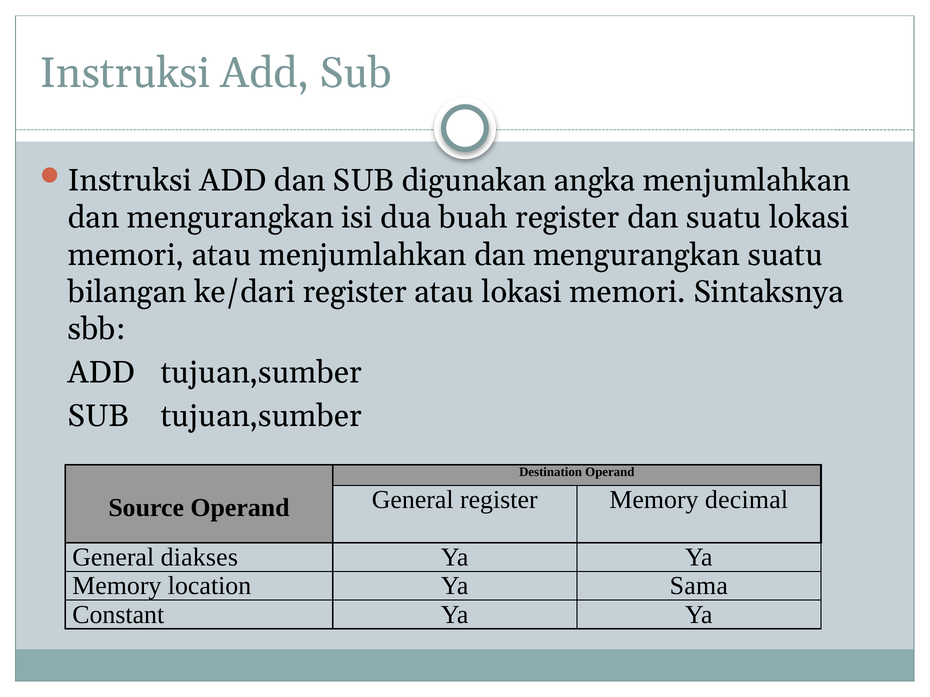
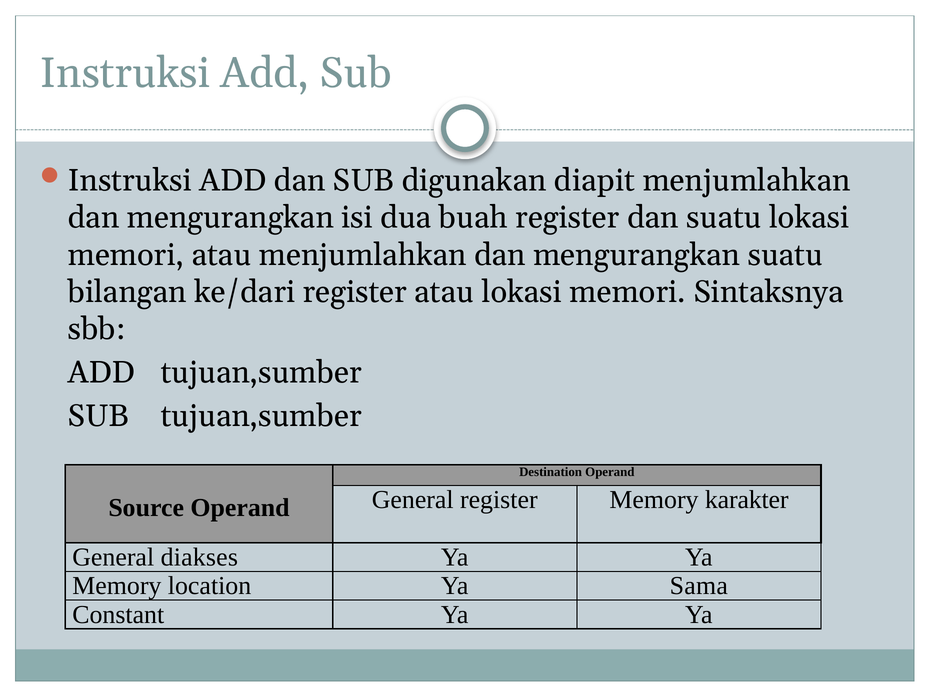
angka: angka -> diapit
decimal: decimal -> karakter
